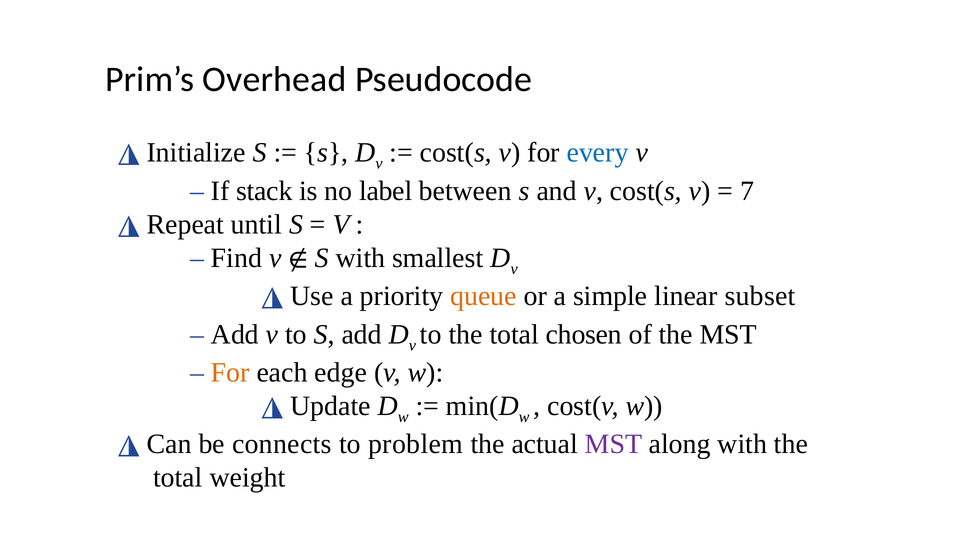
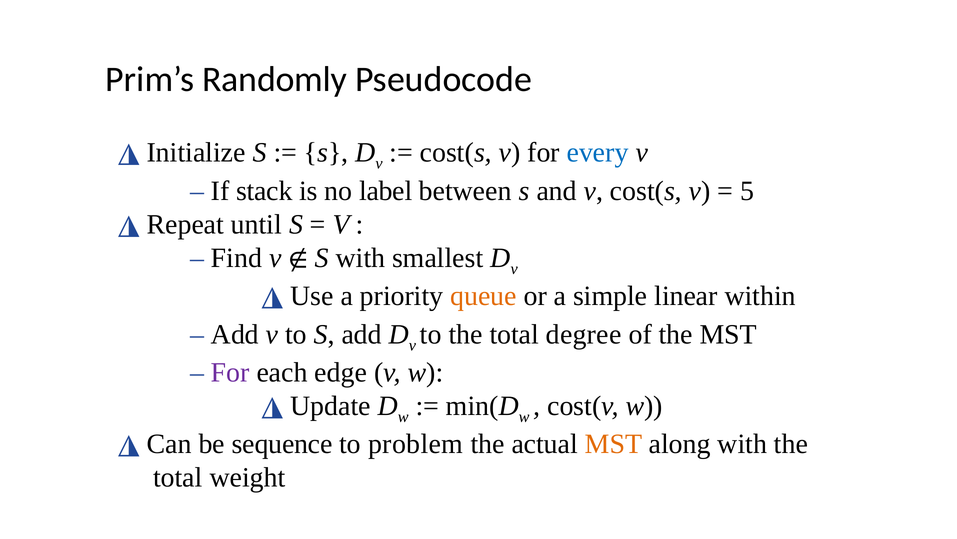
Overhead: Overhead -> Randomly
7: 7 -> 5
subset: subset -> within
chosen: chosen -> degree
For at (230, 372) colour: orange -> purple
connects: connects -> sequence
MST at (614, 444) colour: purple -> orange
